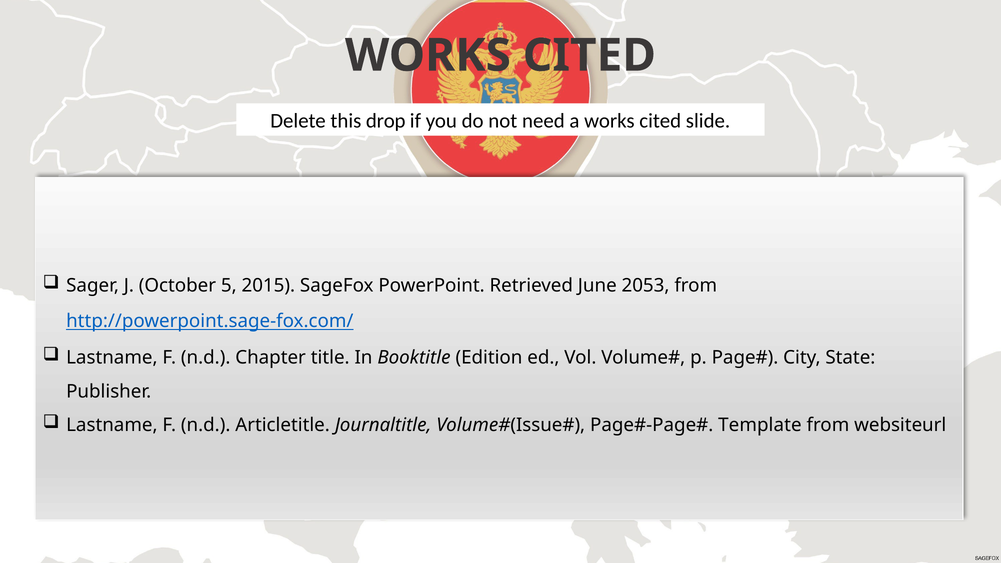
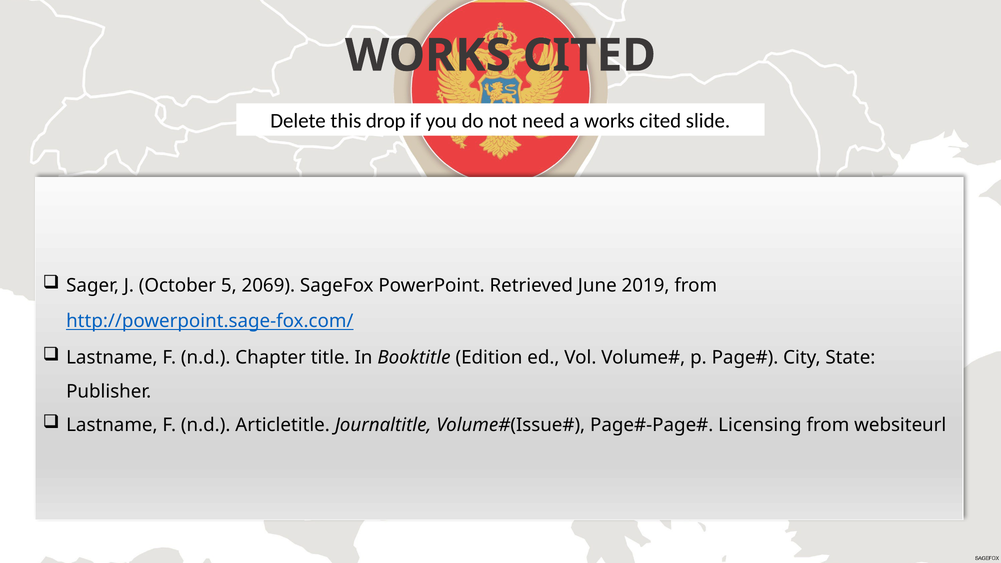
2015: 2015 -> 2069
2053: 2053 -> 2019
Template: Template -> Licensing
